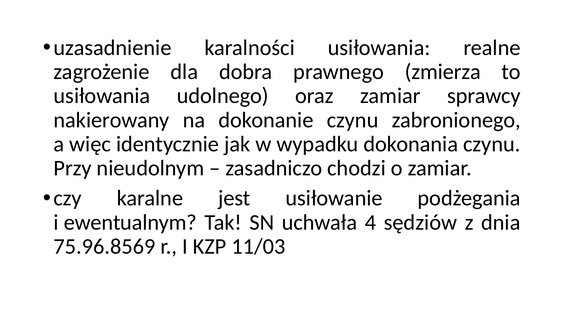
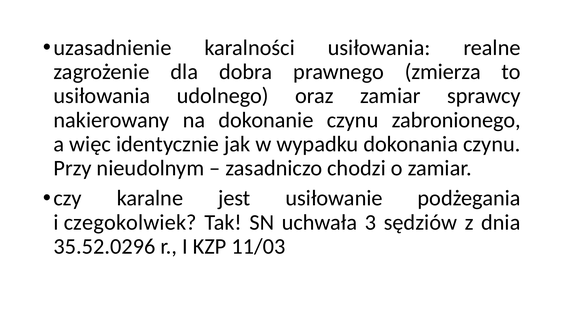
ewentualnym: ewentualnym -> czegokolwiek
4: 4 -> 3
75.96.8569: 75.96.8569 -> 35.52.0296
